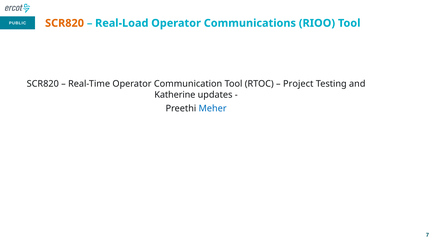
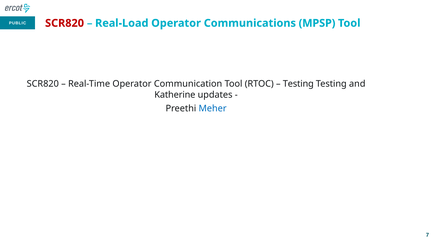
SCR820 at (65, 23) colour: orange -> red
RIOO: RIOO -> MPSP
Project at (298, 84): Project -> Testing
